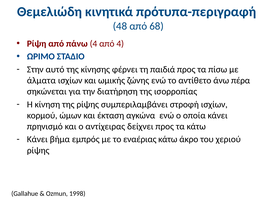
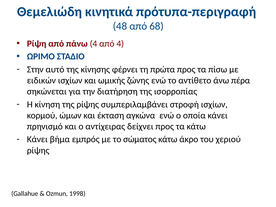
παιδιά: παιδιά -> πρώτα
άλματα: άλματα -> ειδικών
εναέριας: εναέριας -> σώματος
